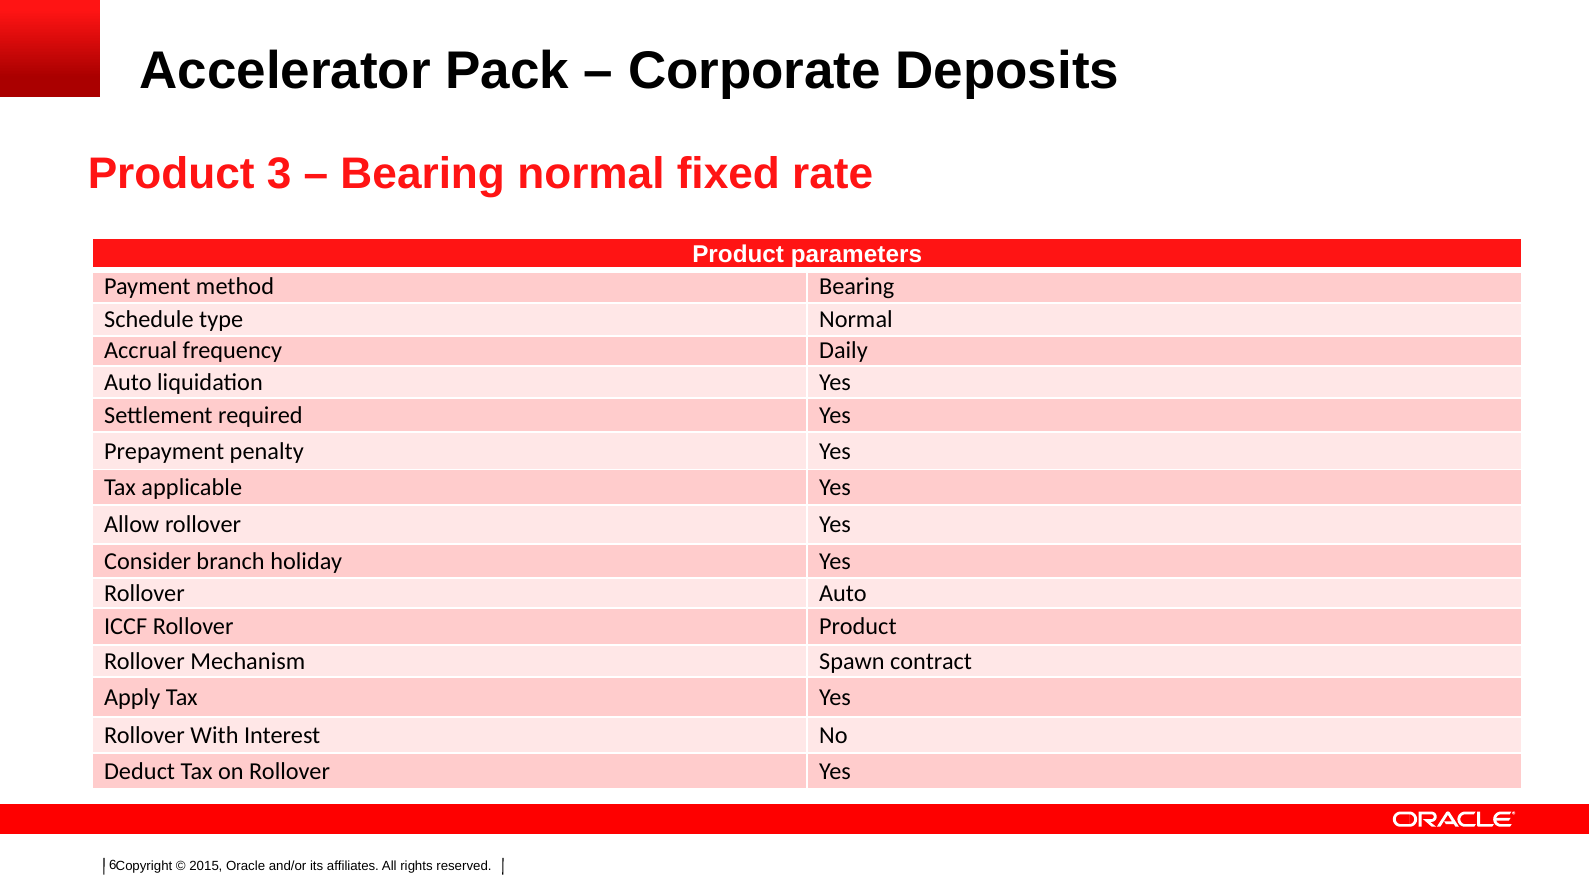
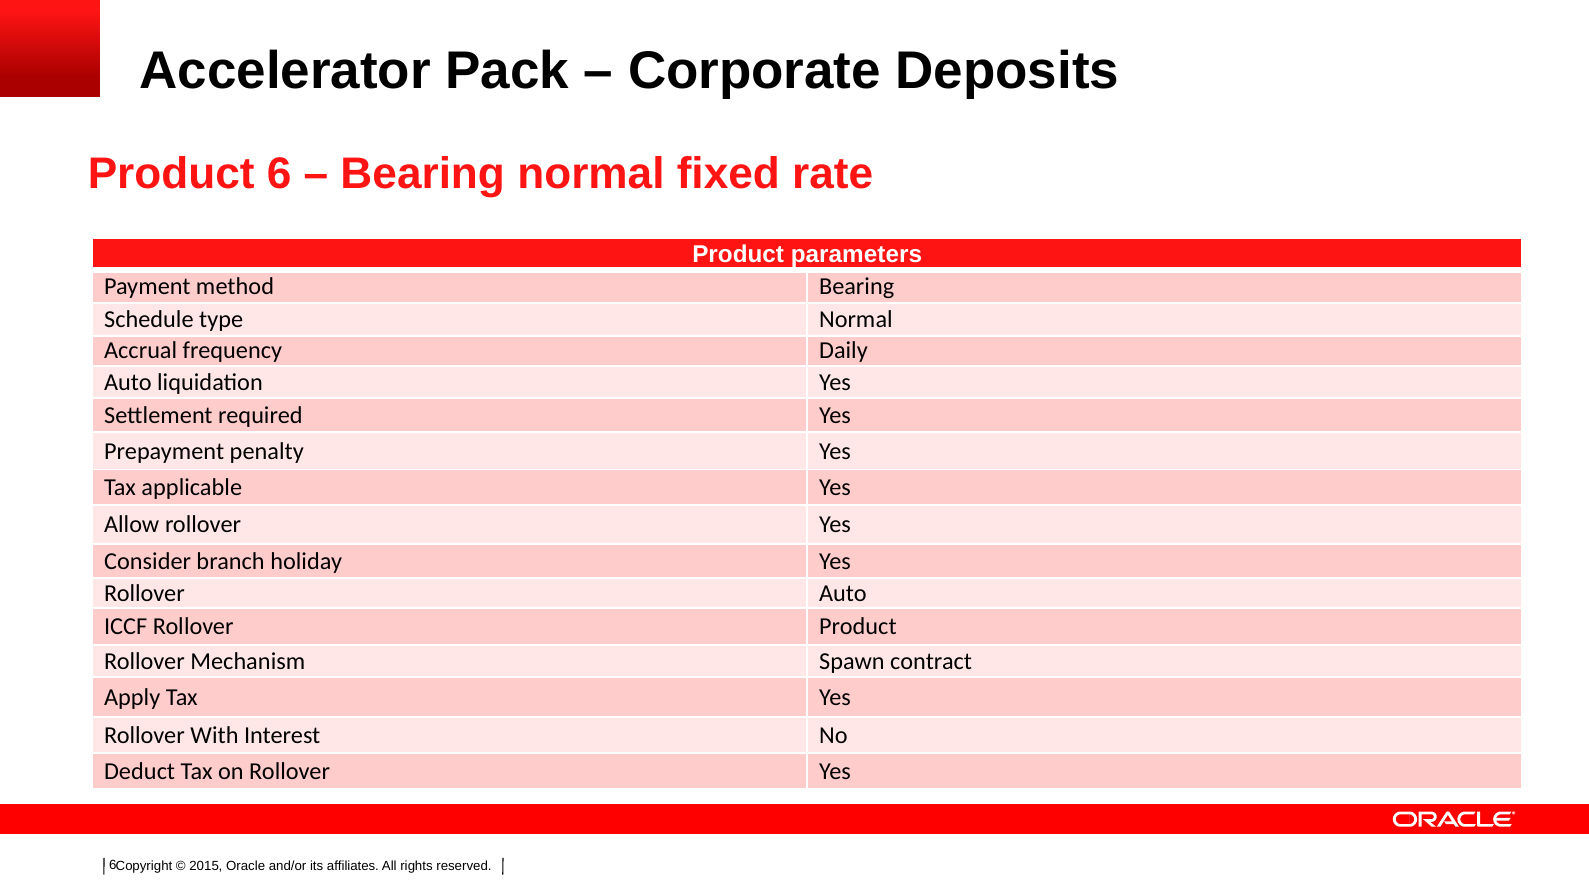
Product 3: 3 -> 6
